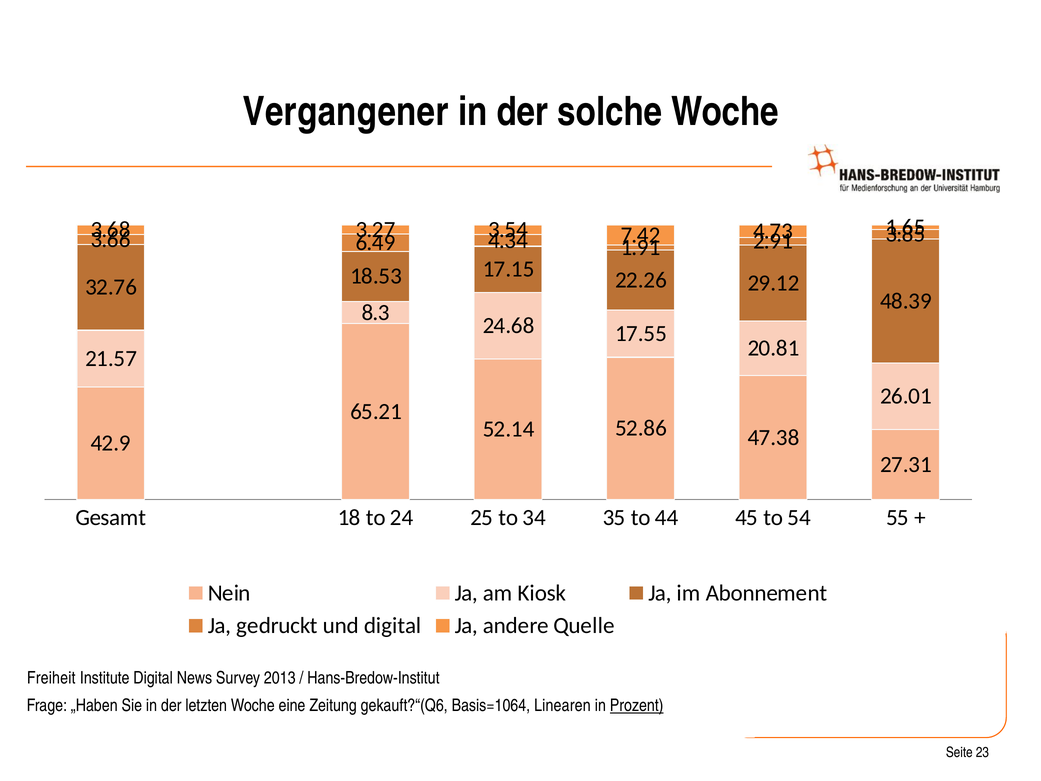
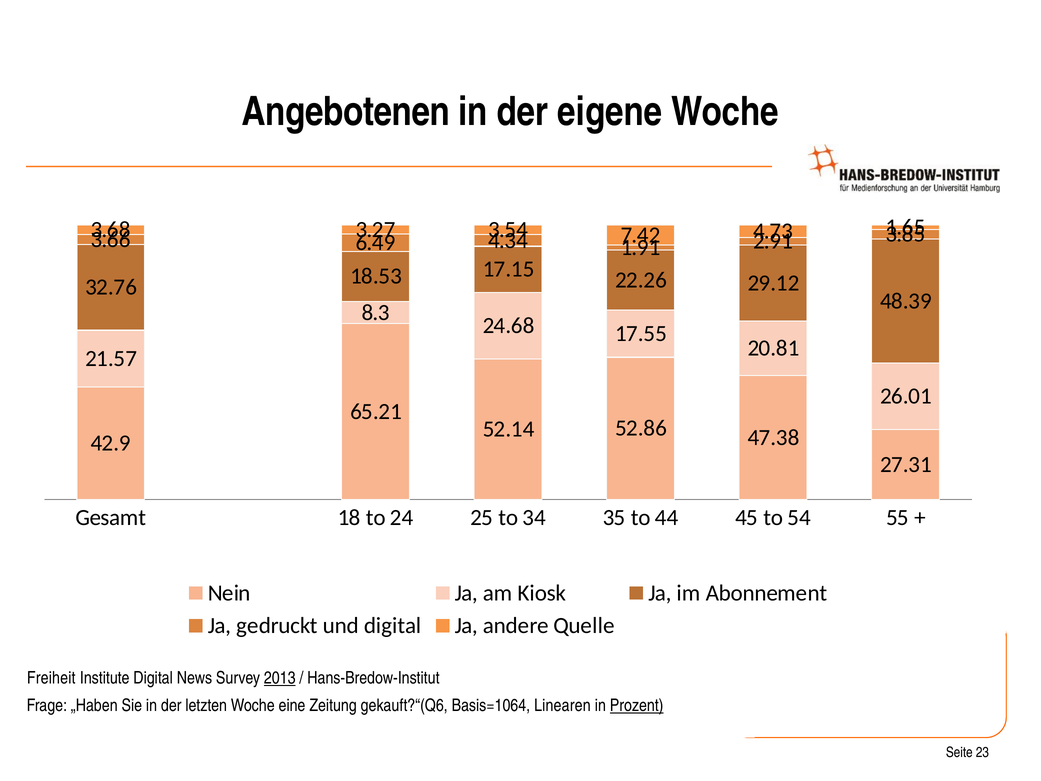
Vergangener: Vergangener -> Angebotenen
solche: solche -> eigene
2013 underline: none -> present
